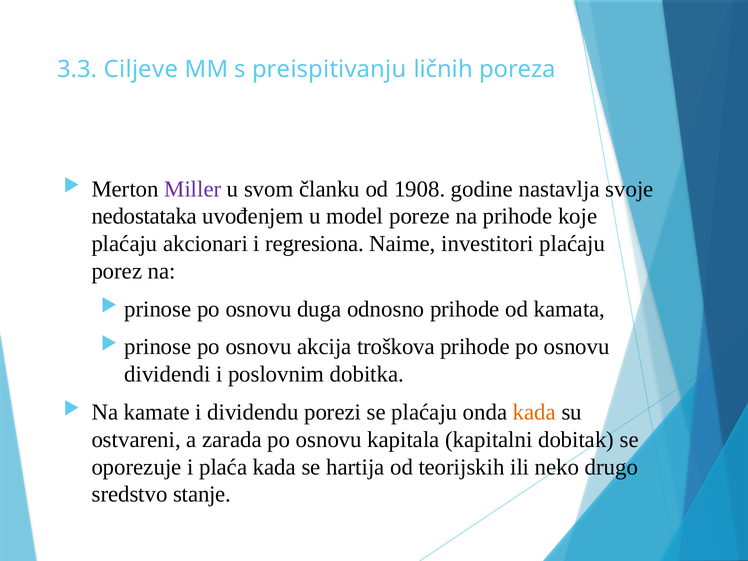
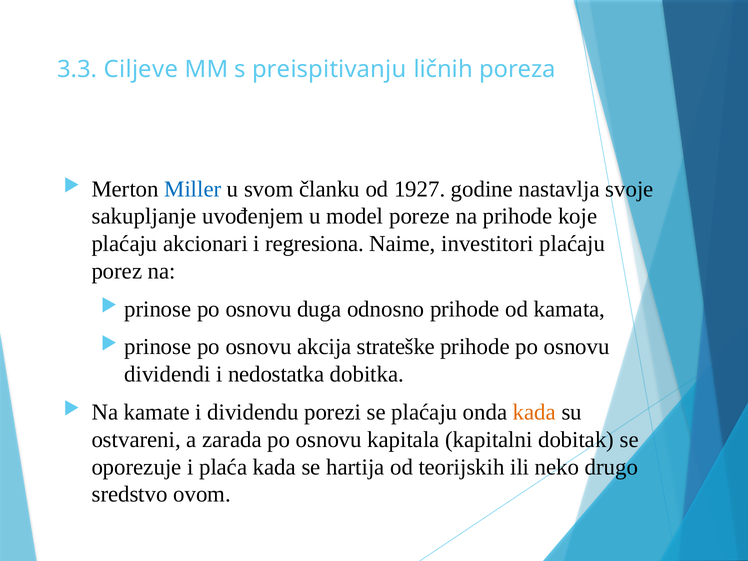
Miller colour: purple -> blue
1908: 1908 -> 1927
nedostataka: nedostataka -> sakupljanje
troškova: troškova -> strateške
poslovnim: poslovnim -> nedostatka
stanje: stanje -> ovom
